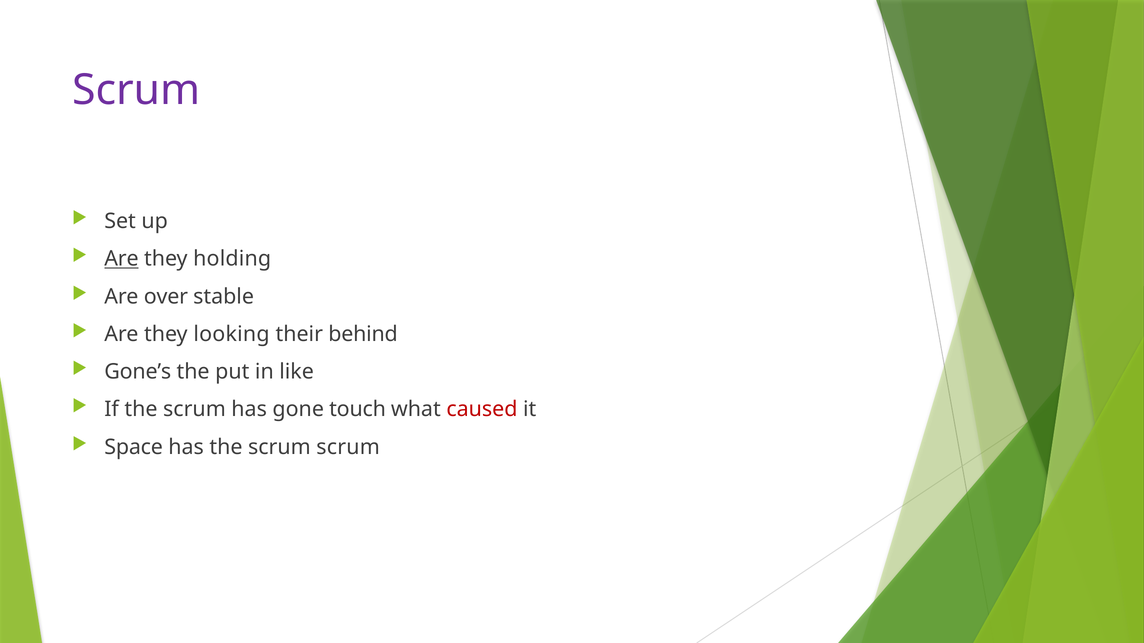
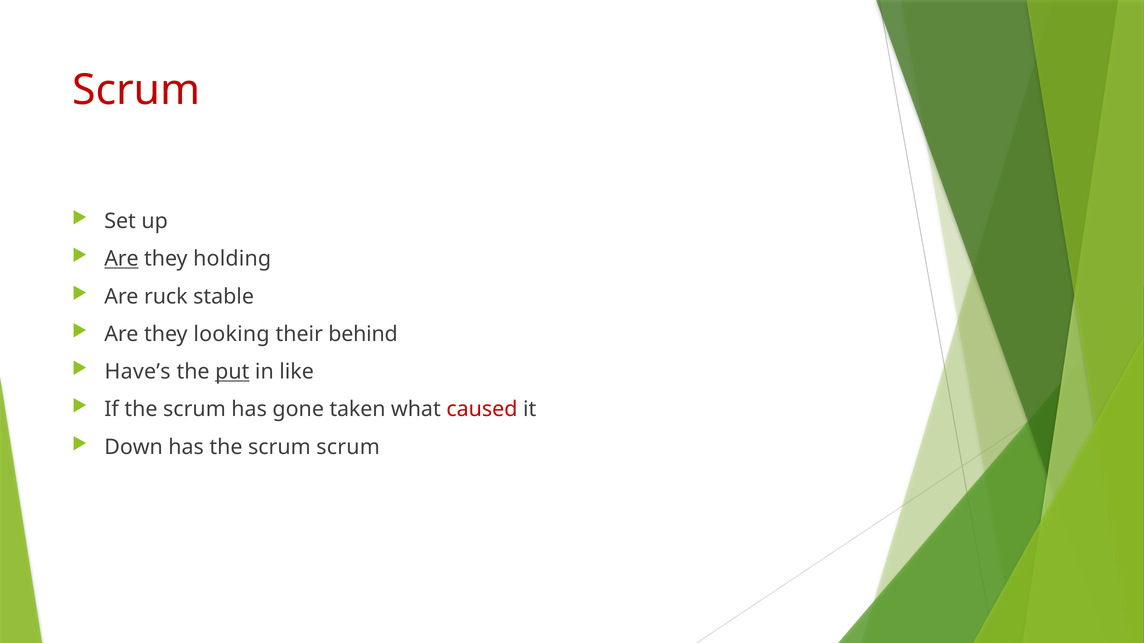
Scrum at (136, 90) colour: purple -> red
over: over -> ruck
Gone’s: Gone’s -> Have’s
put underline: none -> present
touch: touch -> taken
Space: Space -> Down
